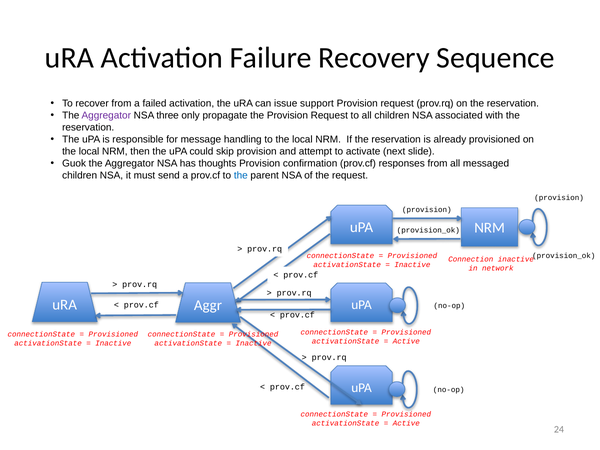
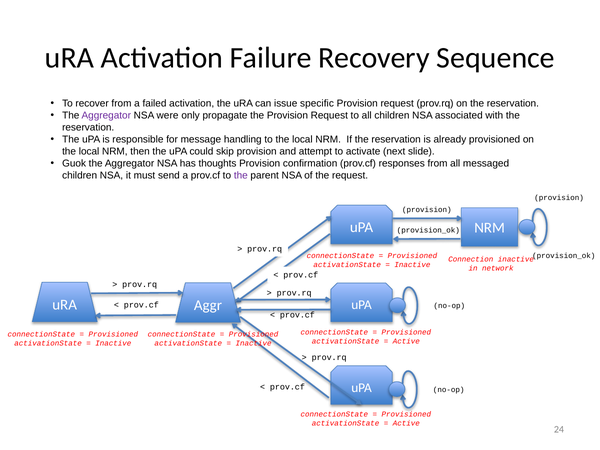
support: support -> specific
three: three -> were
the at (241, 176) colour: blue -> purple
